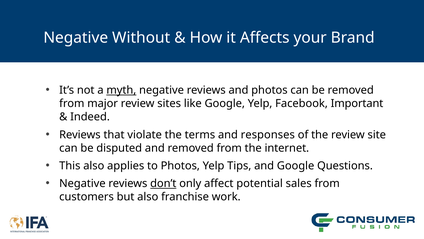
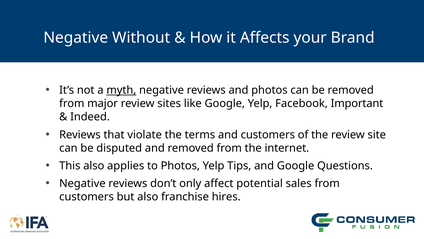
and responses: responses -> customers
don’t underline: present -> none
work: work -> hires
